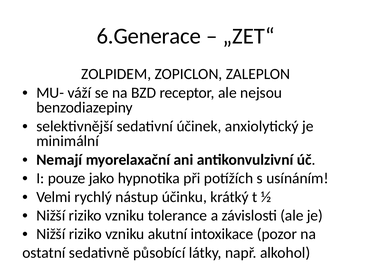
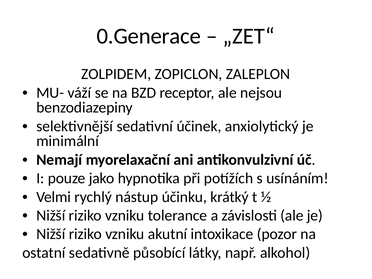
6.Generace: 6.Generace -> 0.Generace
